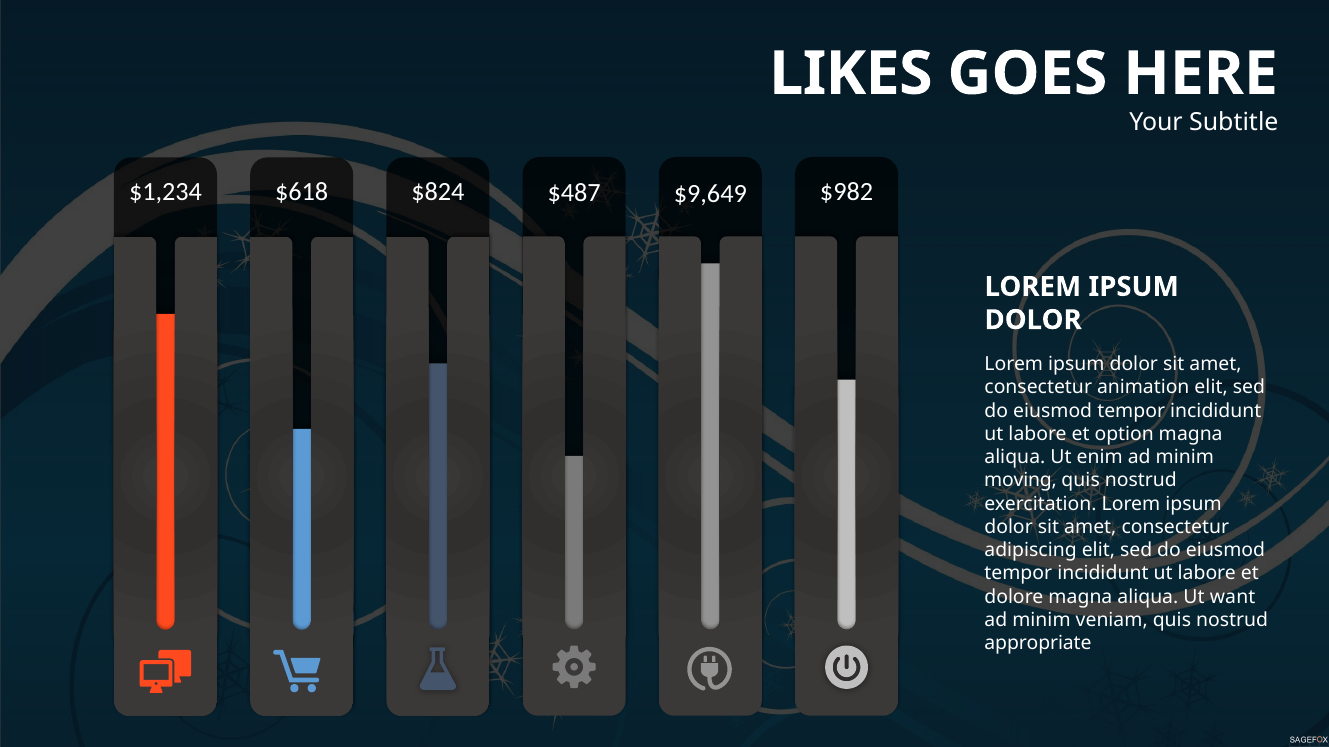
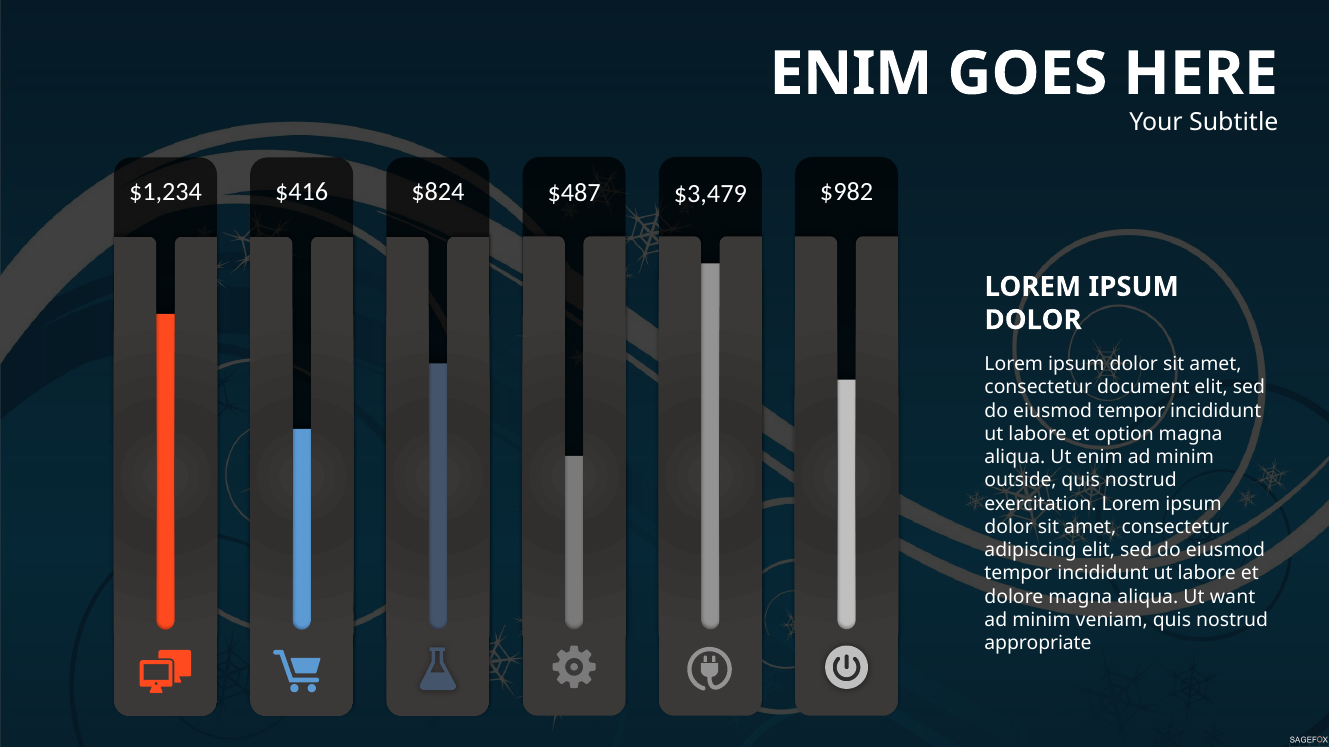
LIKES at (851, 74): LIKES -> ENIM
$618: $618 -> $416
$9,649: $9,649 -> $3,479
animation: animation -> document
moving: moving -> outside
